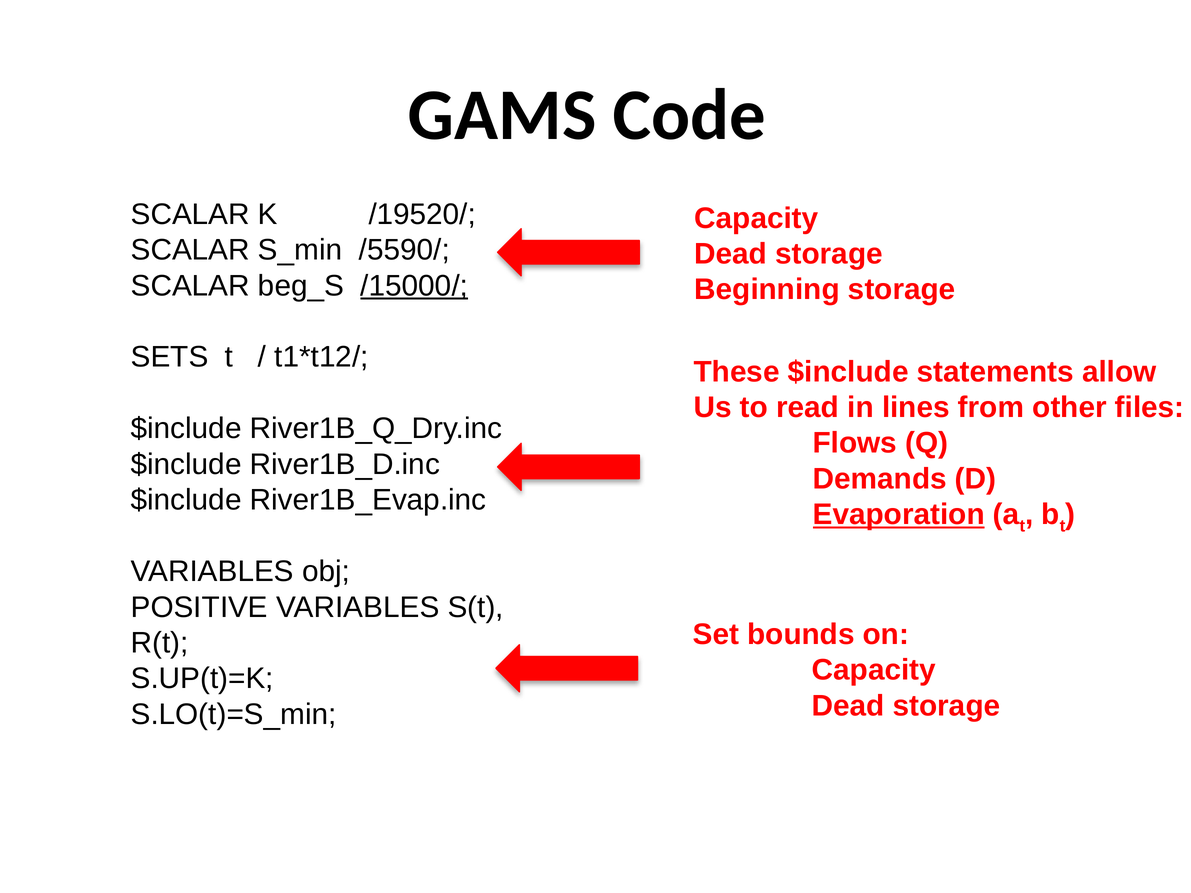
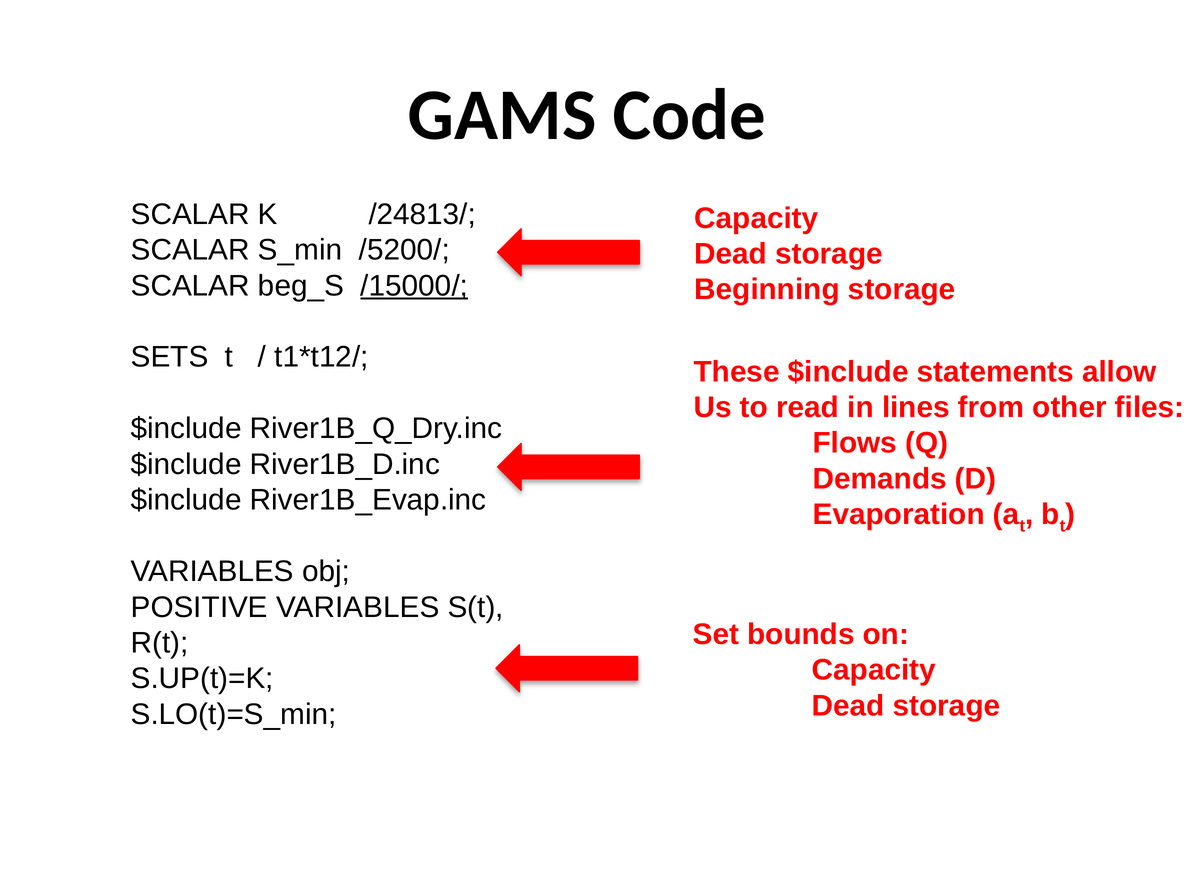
/19520/: /19520/ -> /24813/
/5590/: /5590/ -> /5200/
Evaporation underline: present -> none
